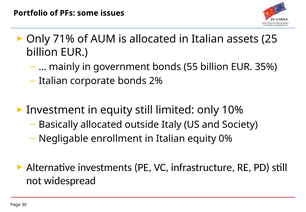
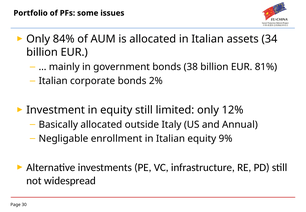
71%: 71% -> 84%
25: 25 -> 34
55: 55 -> 38
35%: 35% -> 81%
10%: 10% -> 12%
Society: Society -> Annual
0%: 0% -> 9%
